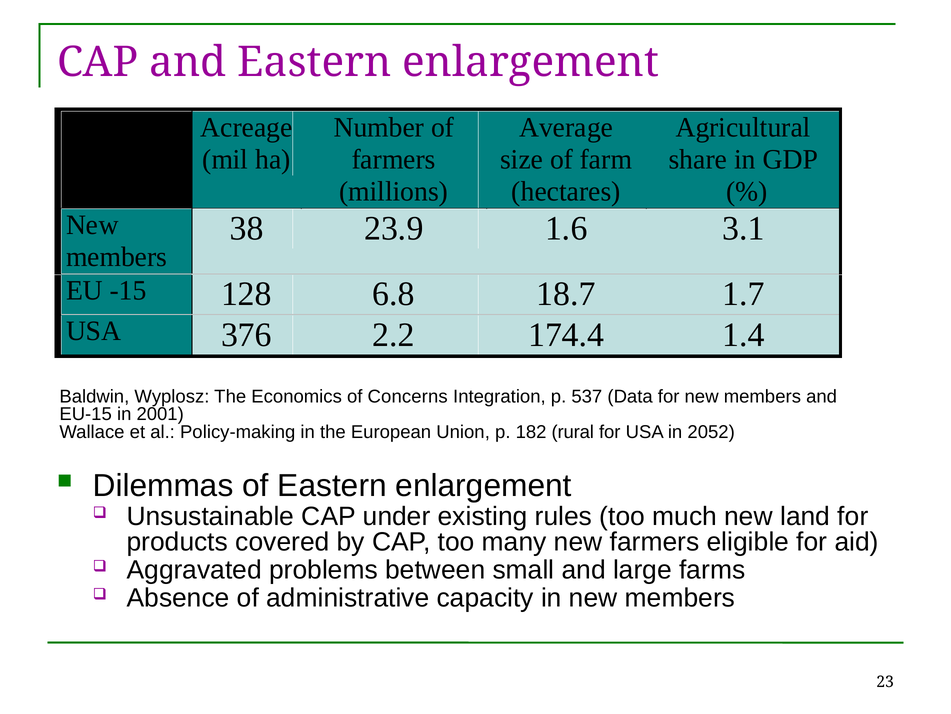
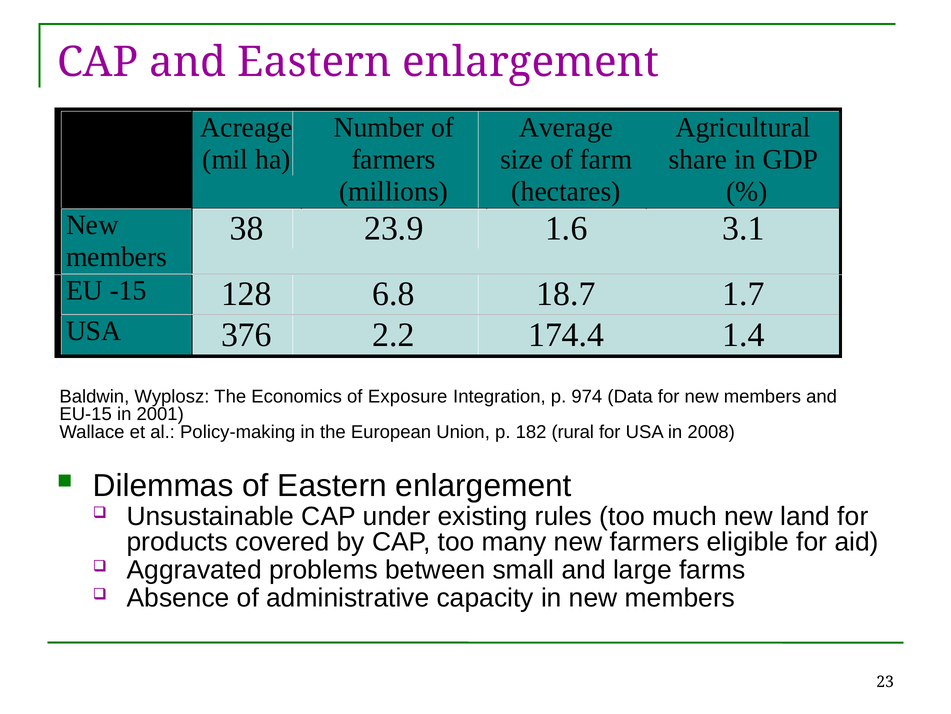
Concerns: Concerns -> Exposure
537: 537 -> 974
2052: 2052 -> 2008
